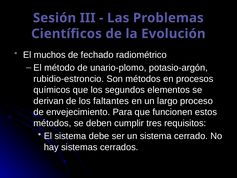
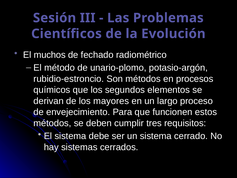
faltantes: faltantes -> mayores
